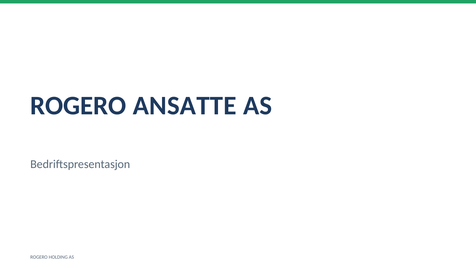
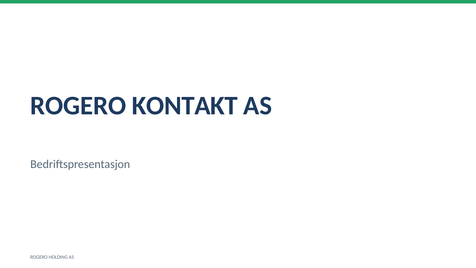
ANSATTE: ANSATTE -> KONTAKT
